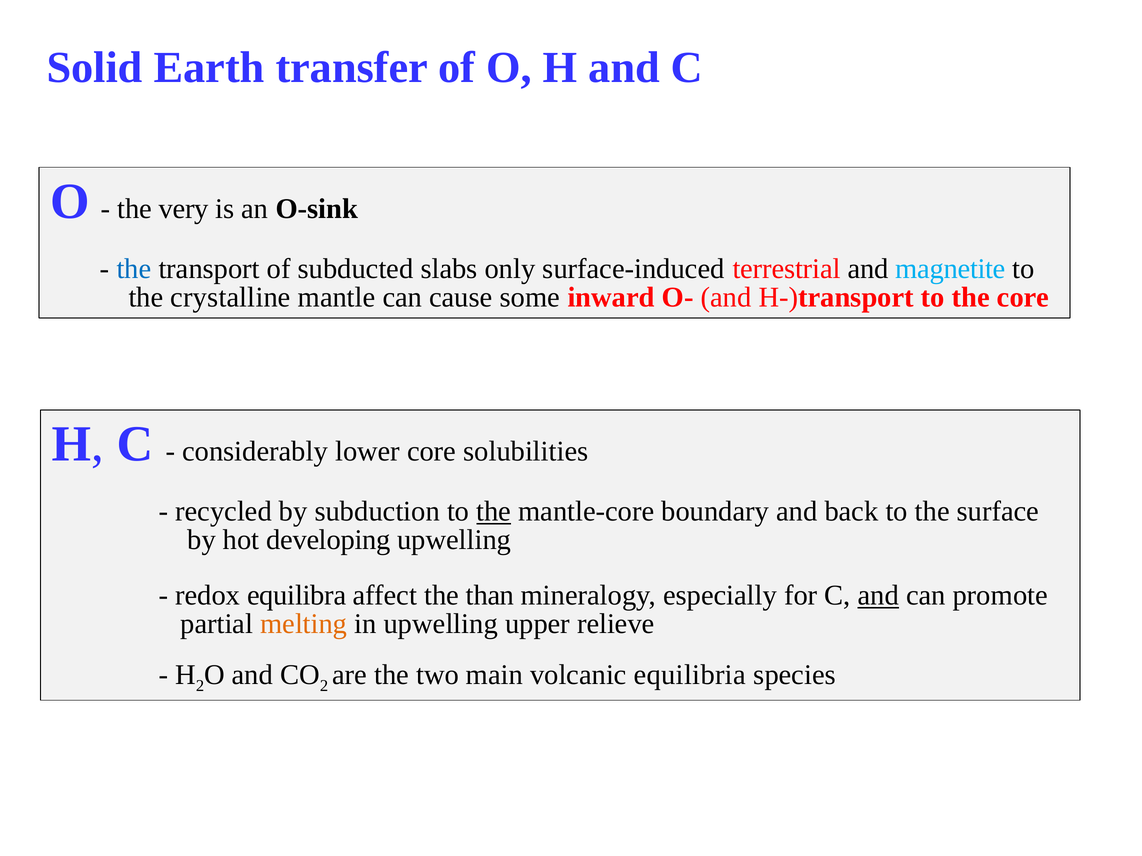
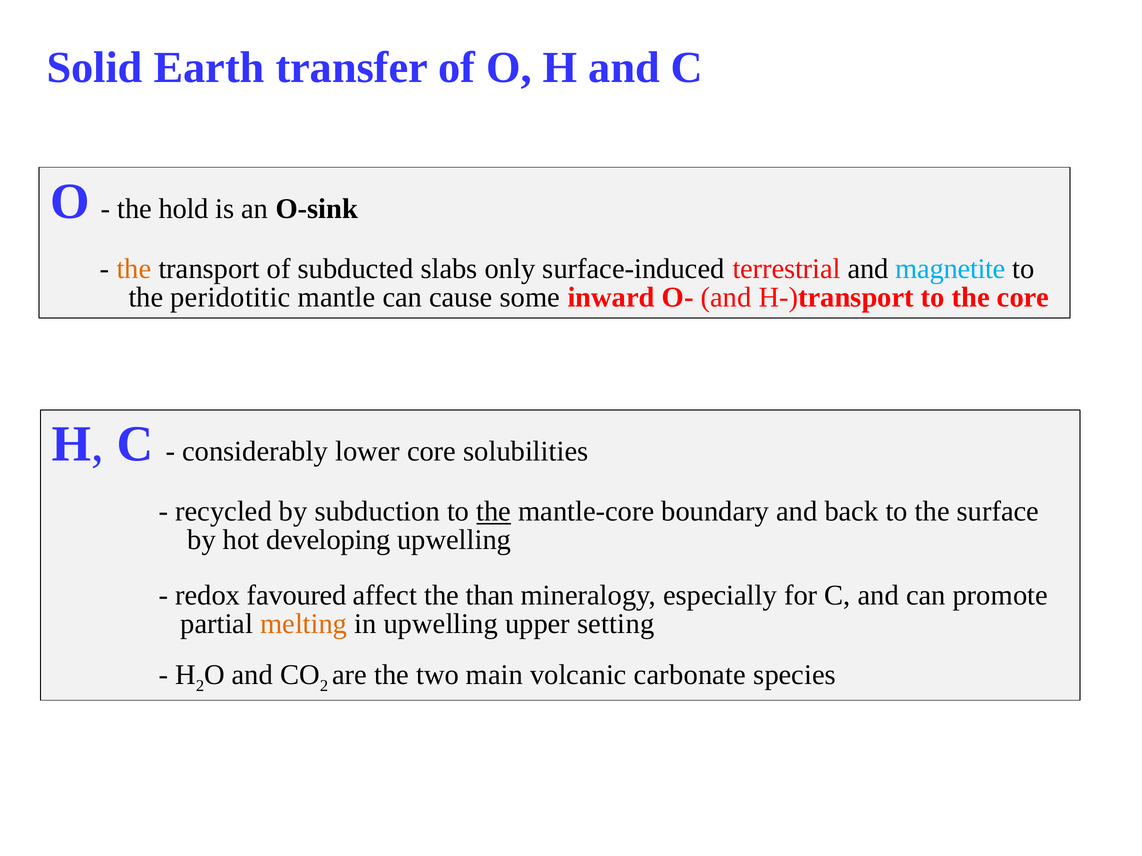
very: very -> hold
the at (134, 269) colour: blue -> orange
crystalline: crystalline -> peridotitic
equilibra: equilibra -> favoured
and at (878, 596) underline: present -> none
relieve: relieve -> setting
equilibria: equilibria -> carbonate
